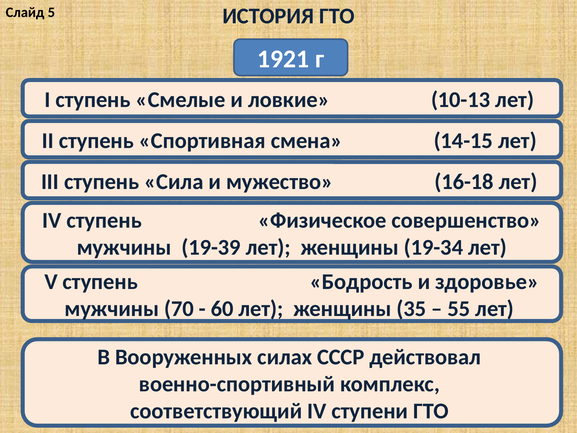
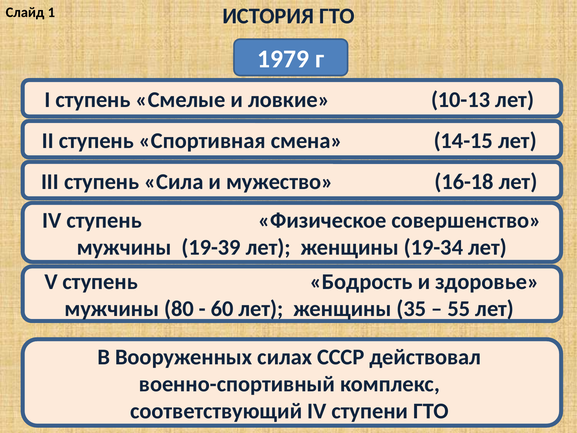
5: 5 -> 1
1921: 1921 -> 1979
70: 70 -> 80
